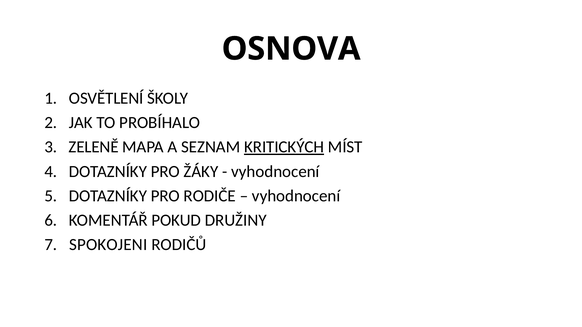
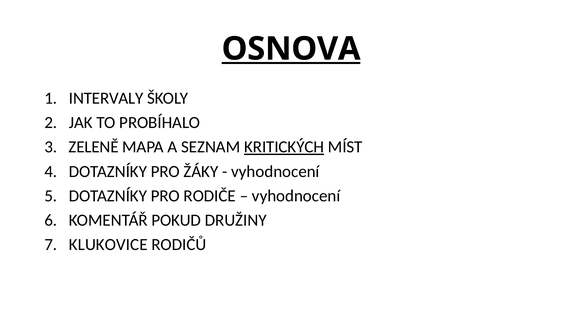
OSNOVA underline: none -> present
OSVĚTLENÍ: OSVĚTLENÍ -> INTERVALY
SPOKOJENI: SPOKOJENI -> KLUKOVICE
